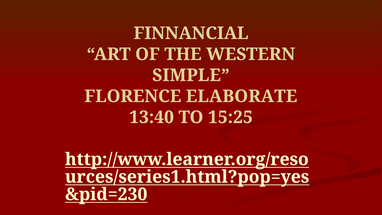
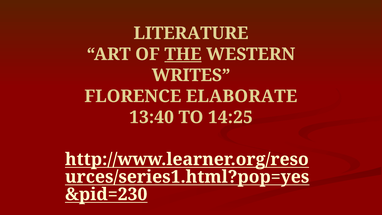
FINNANCIAL: FINNANCIAL -> LITERATURE
THE underline: none -> present
SIMPLE: SIMPLE -> WRITES
15:25: 15:25 -> 14:25
